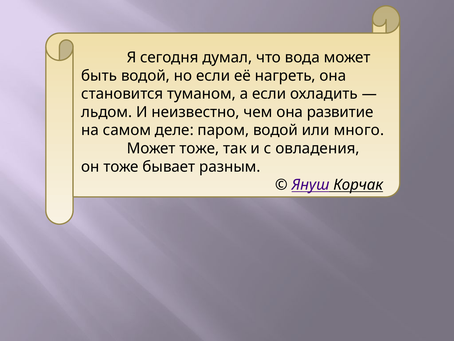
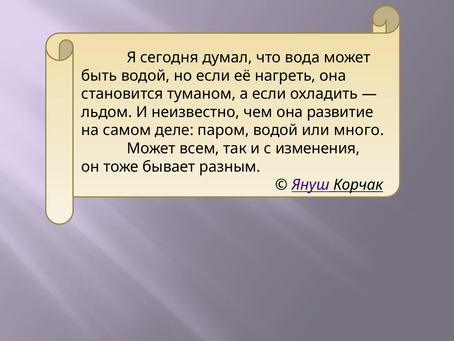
Может тоже: тоже -> всем
овладения: овладения -> изменения
